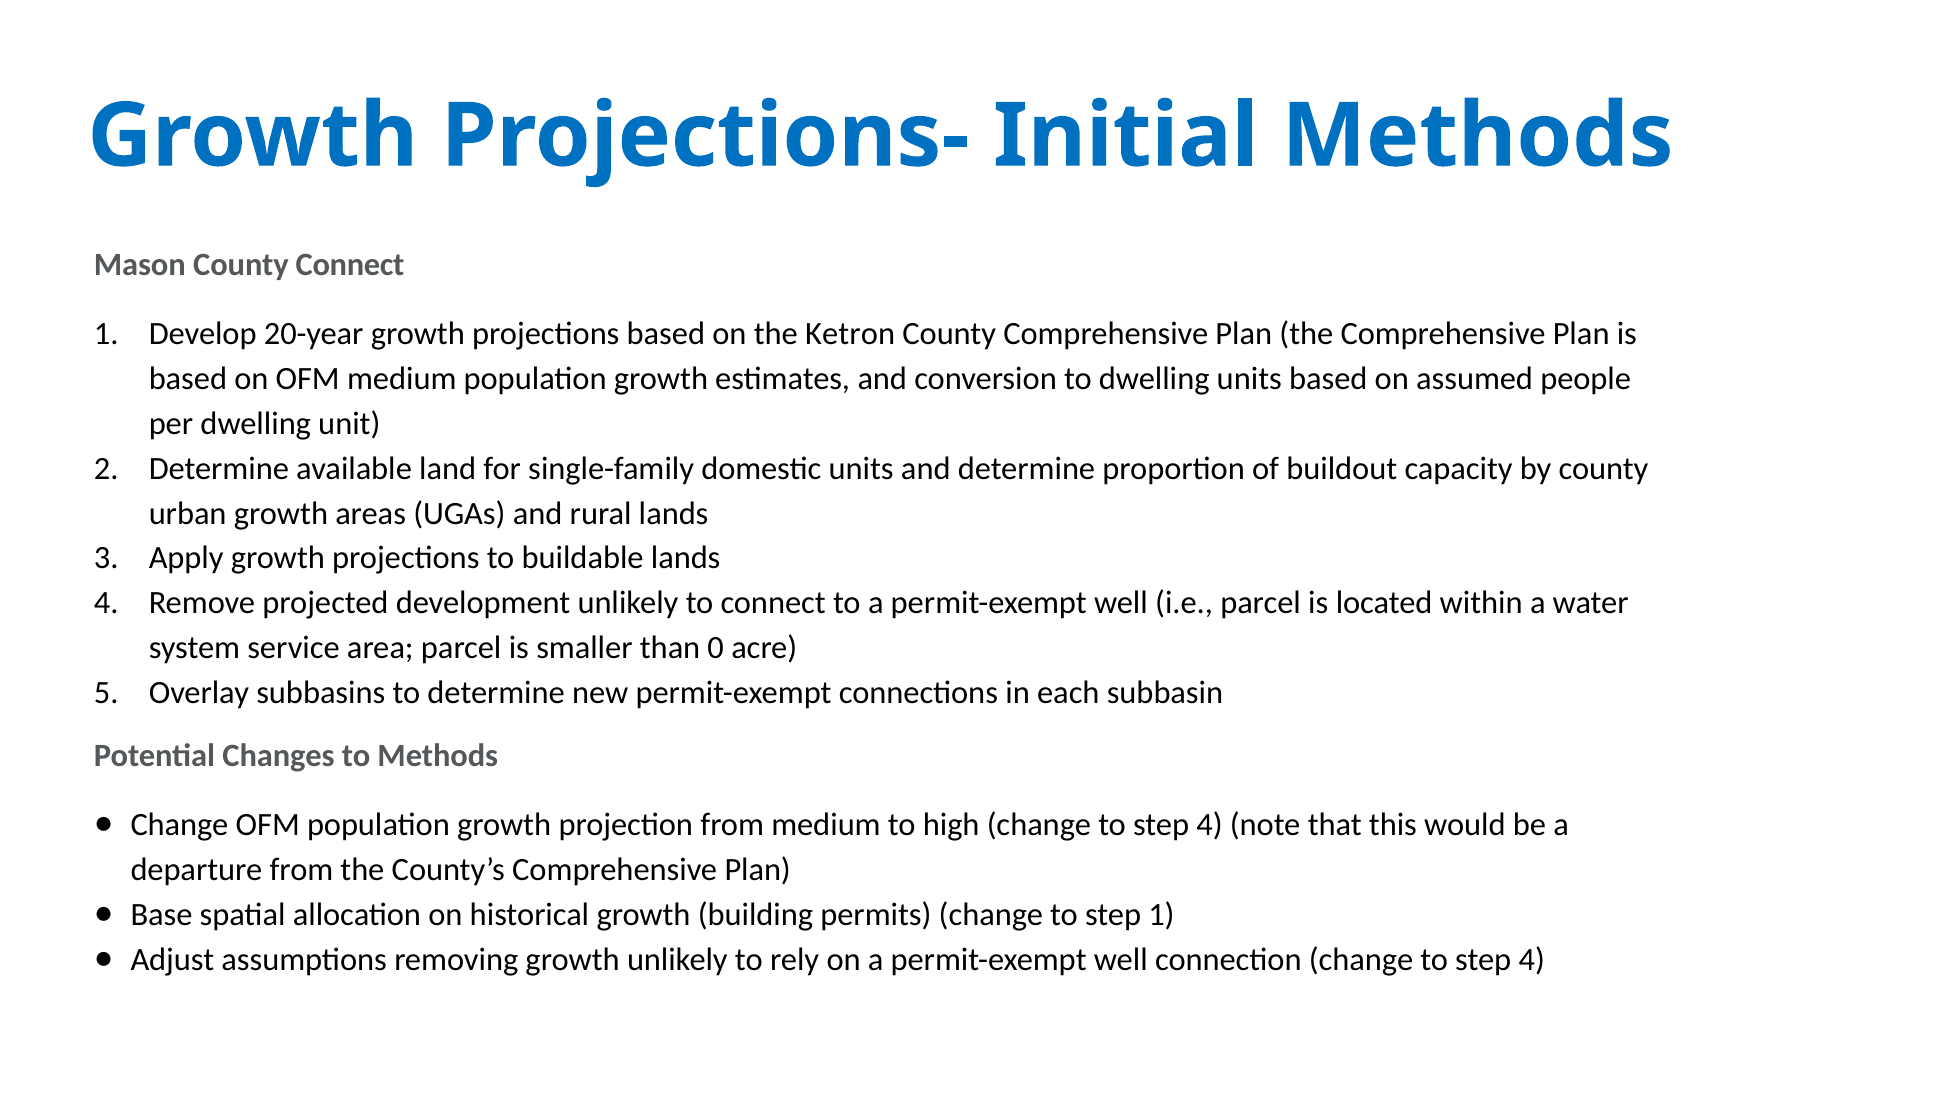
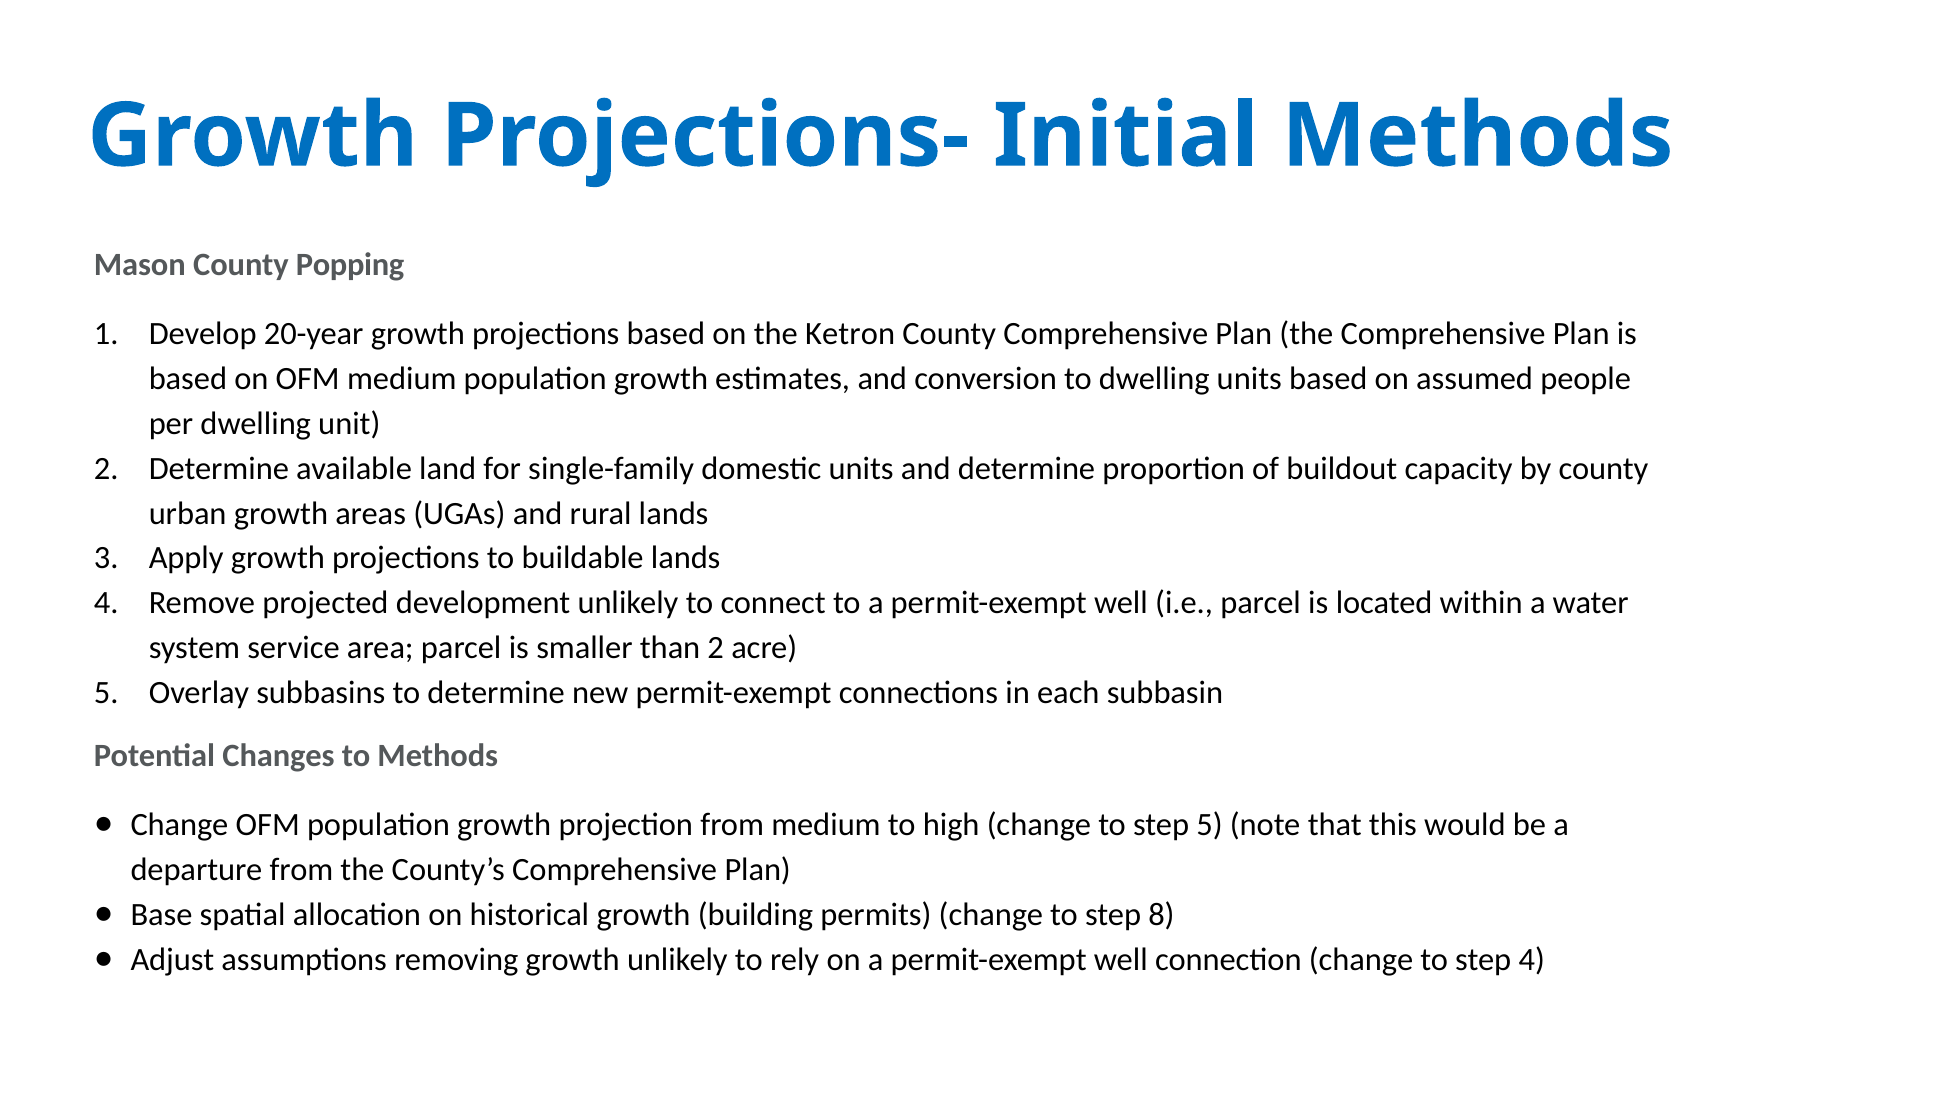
County Connect: Connect -> Popping
than 0: 0 -> 2
4 at (1210, 825): 4 -> 5
step 1: 1 -> 8
